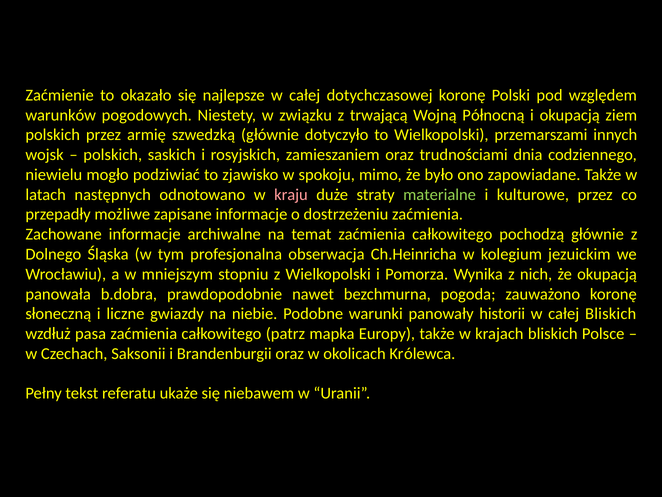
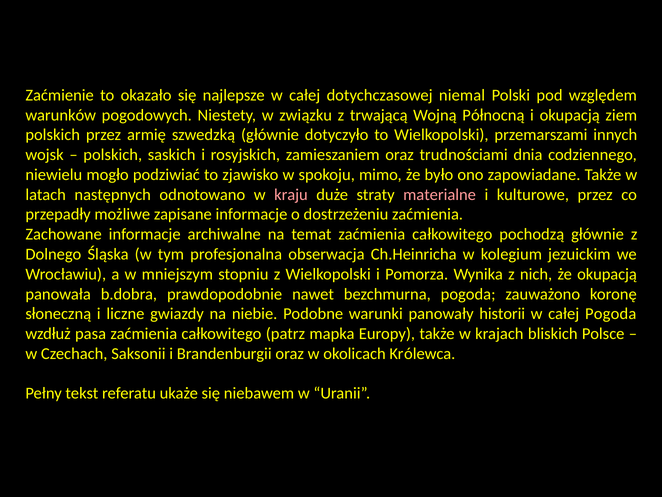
dotychczasowej koronę: koronę -> niemal
materialne colour: light green -> pink
całej Bliskich: Bliskich -> Pogoda
